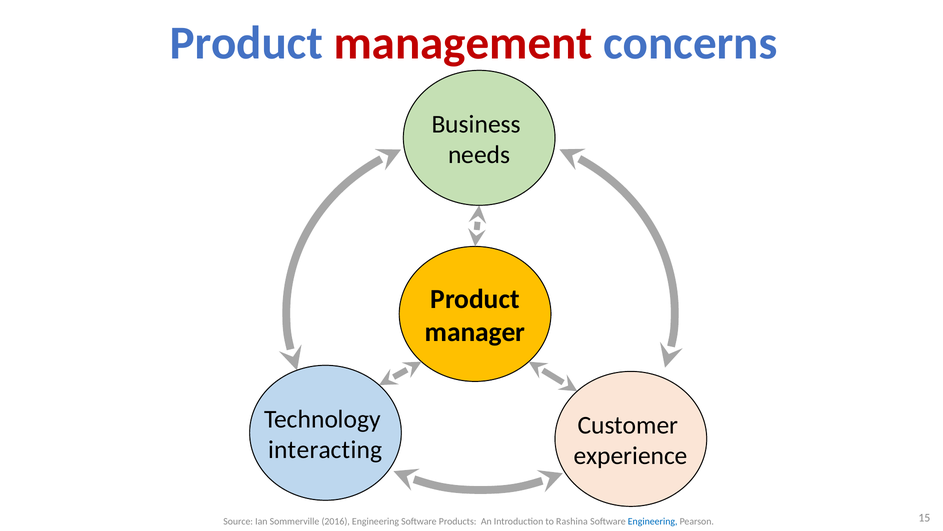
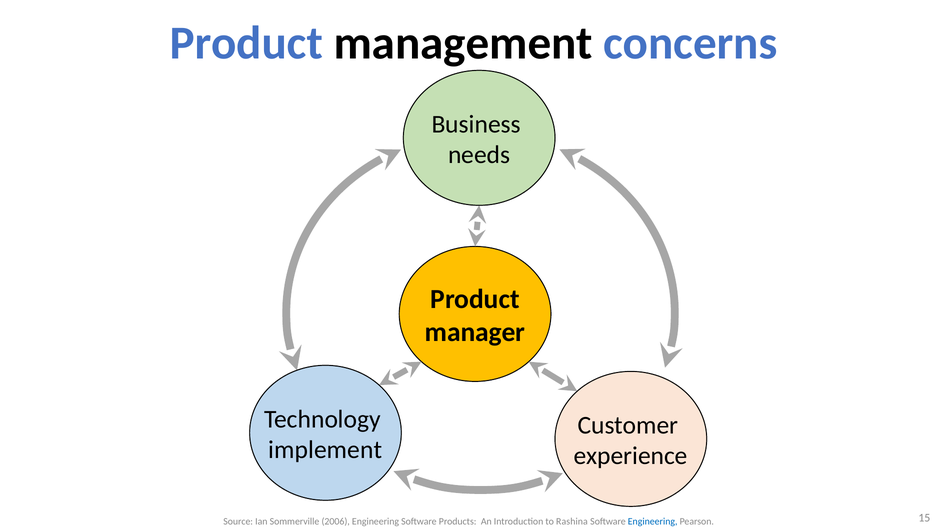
management colour: red -> black
interacting: interacting -> implement
2016: 2016 -> 2006
